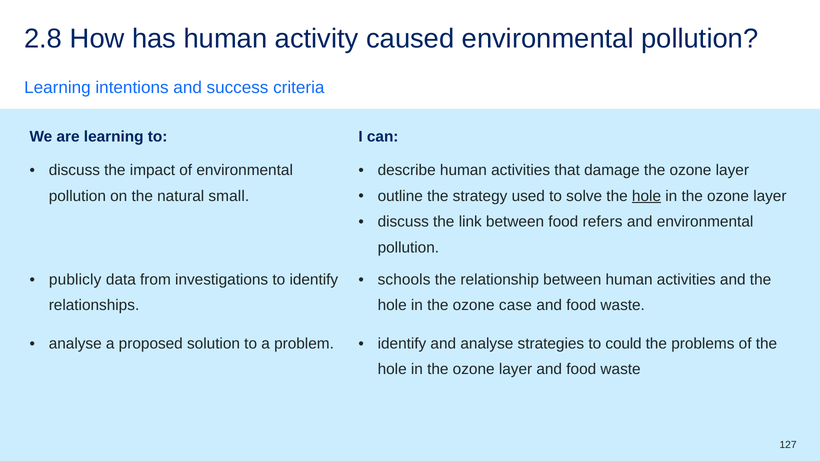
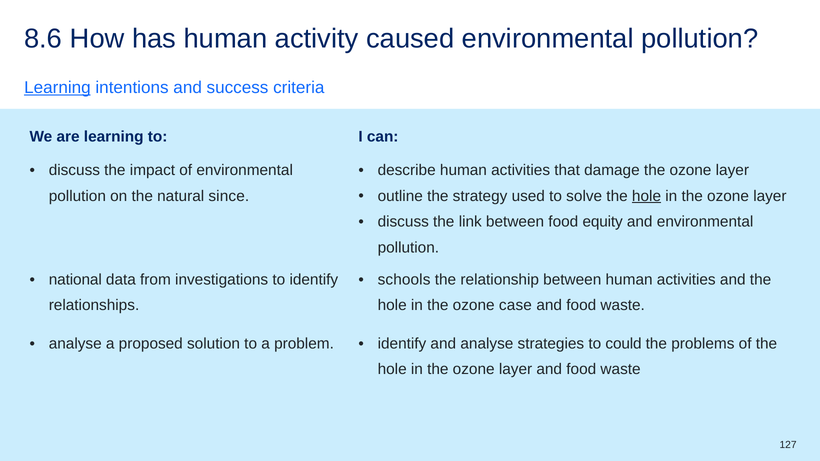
2.8: 2.8 -> 8.6
Learning at (57, 88) underline: none -> present
small: small -> since
refers: refers -> equity
publicly: publicly -> national
